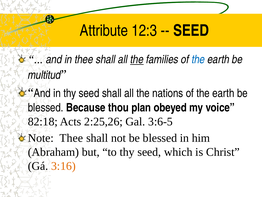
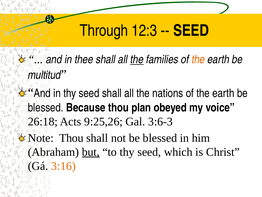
Attribute: Attribute -> Through
the at (198, 59) colour: blue -> orange
82:18: 82:18 -> 26:18
2:25,26: 2:25,26 -> 9:25,26
3:6-5: 3:6-5 -> 3:6-3
Note Thee: Thee -> Thou
but underline: none -> present
